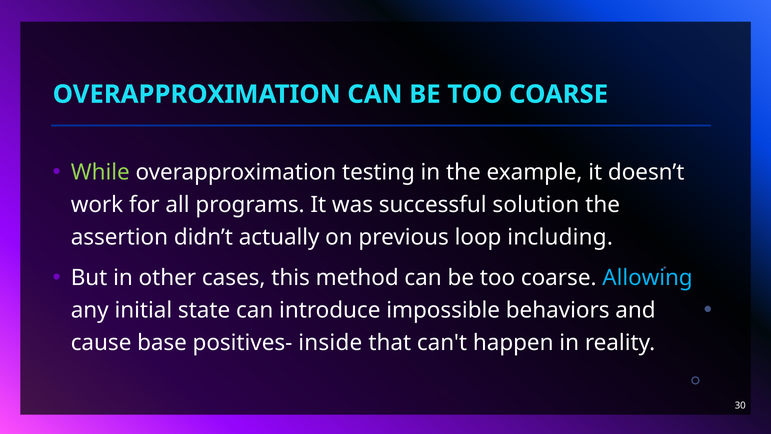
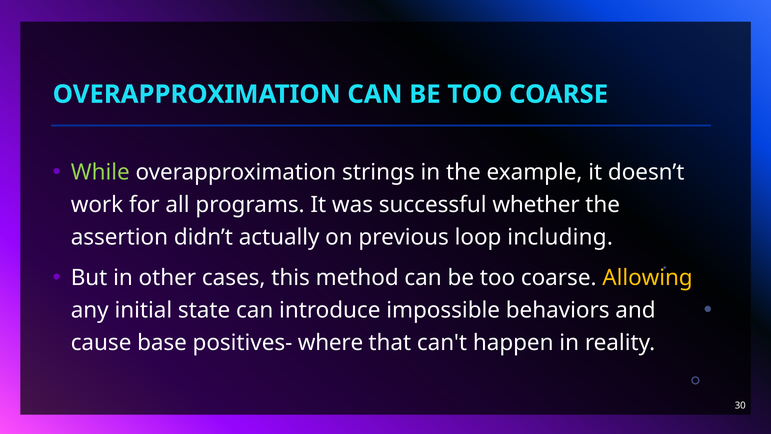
testing: testing -> strings
solution: solution -> whether
Allowing colour: light blue -> yellow
inside: inside -> where
